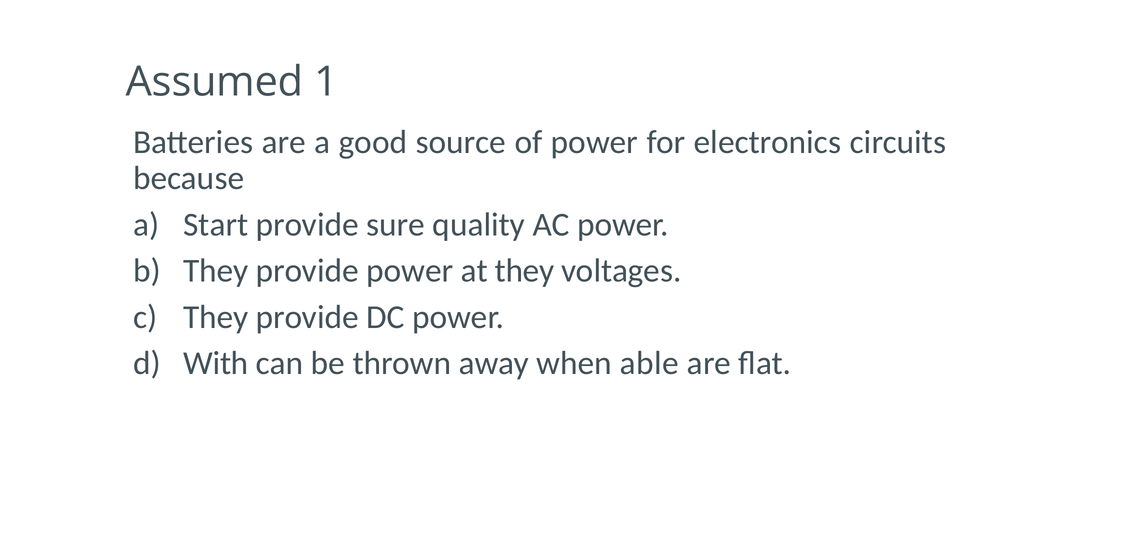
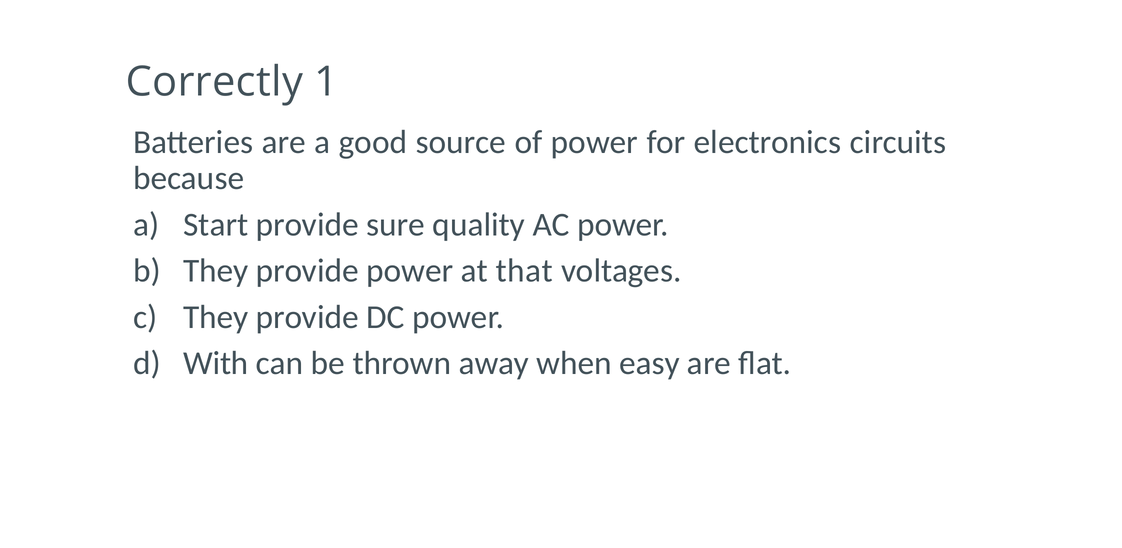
Assumed: Assumed -> Correctly
at they: they -> that
able: able -> easy
